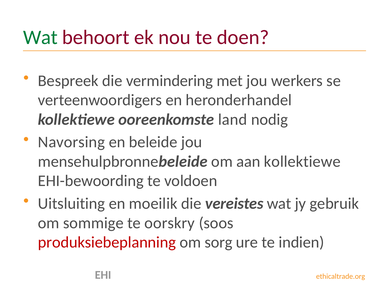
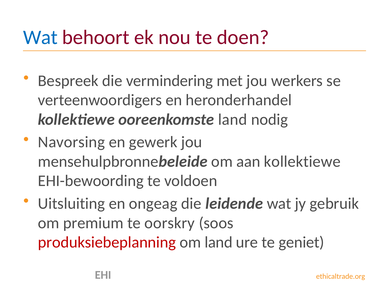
Wat at (40, 37) colour: green -> blue
beleide: beleide -> gewerk
moeilik: moeilik -> ongeag
vereistes: vereistes -> leidende
sommige: sommige -> premium
om sorg: sorg -> land
indien: indien -> geniet
